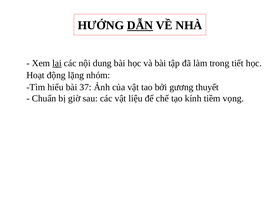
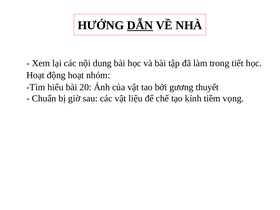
lại underline: present -> none
động lặng: lặng -> hoạt
37: 37 -> 20
